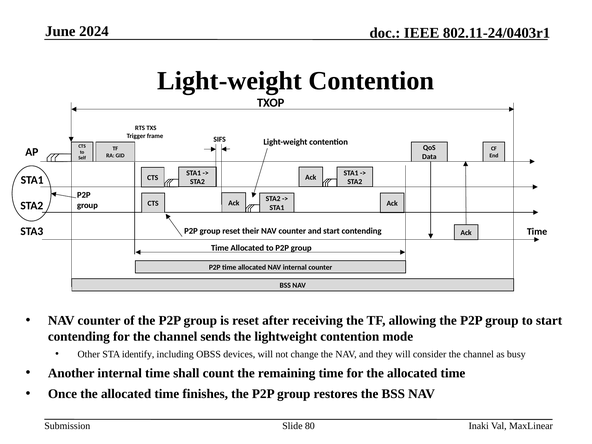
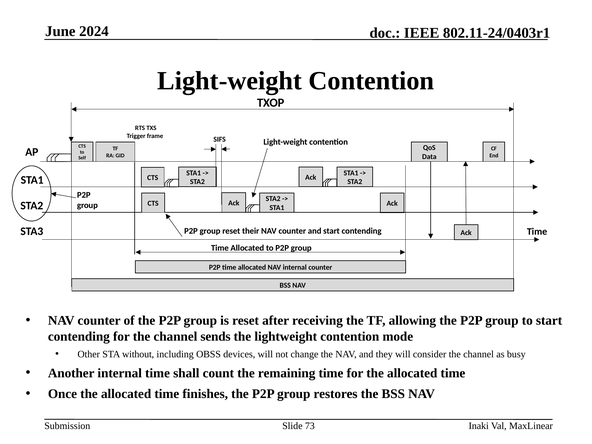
identify: identify -> without
80: 80 -> 73
